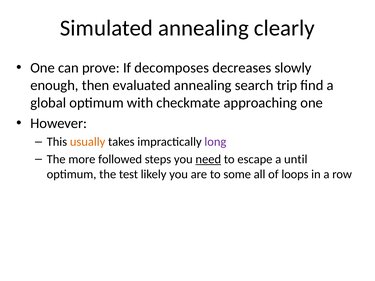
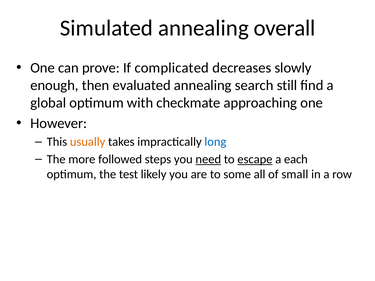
clearly: clearly -> overall
decomposes: decomposes -> complicated
trip: trip -> still
long colour: purple -> blue
escape underline: none -> present
until: until -> each
loops: loops -> small
